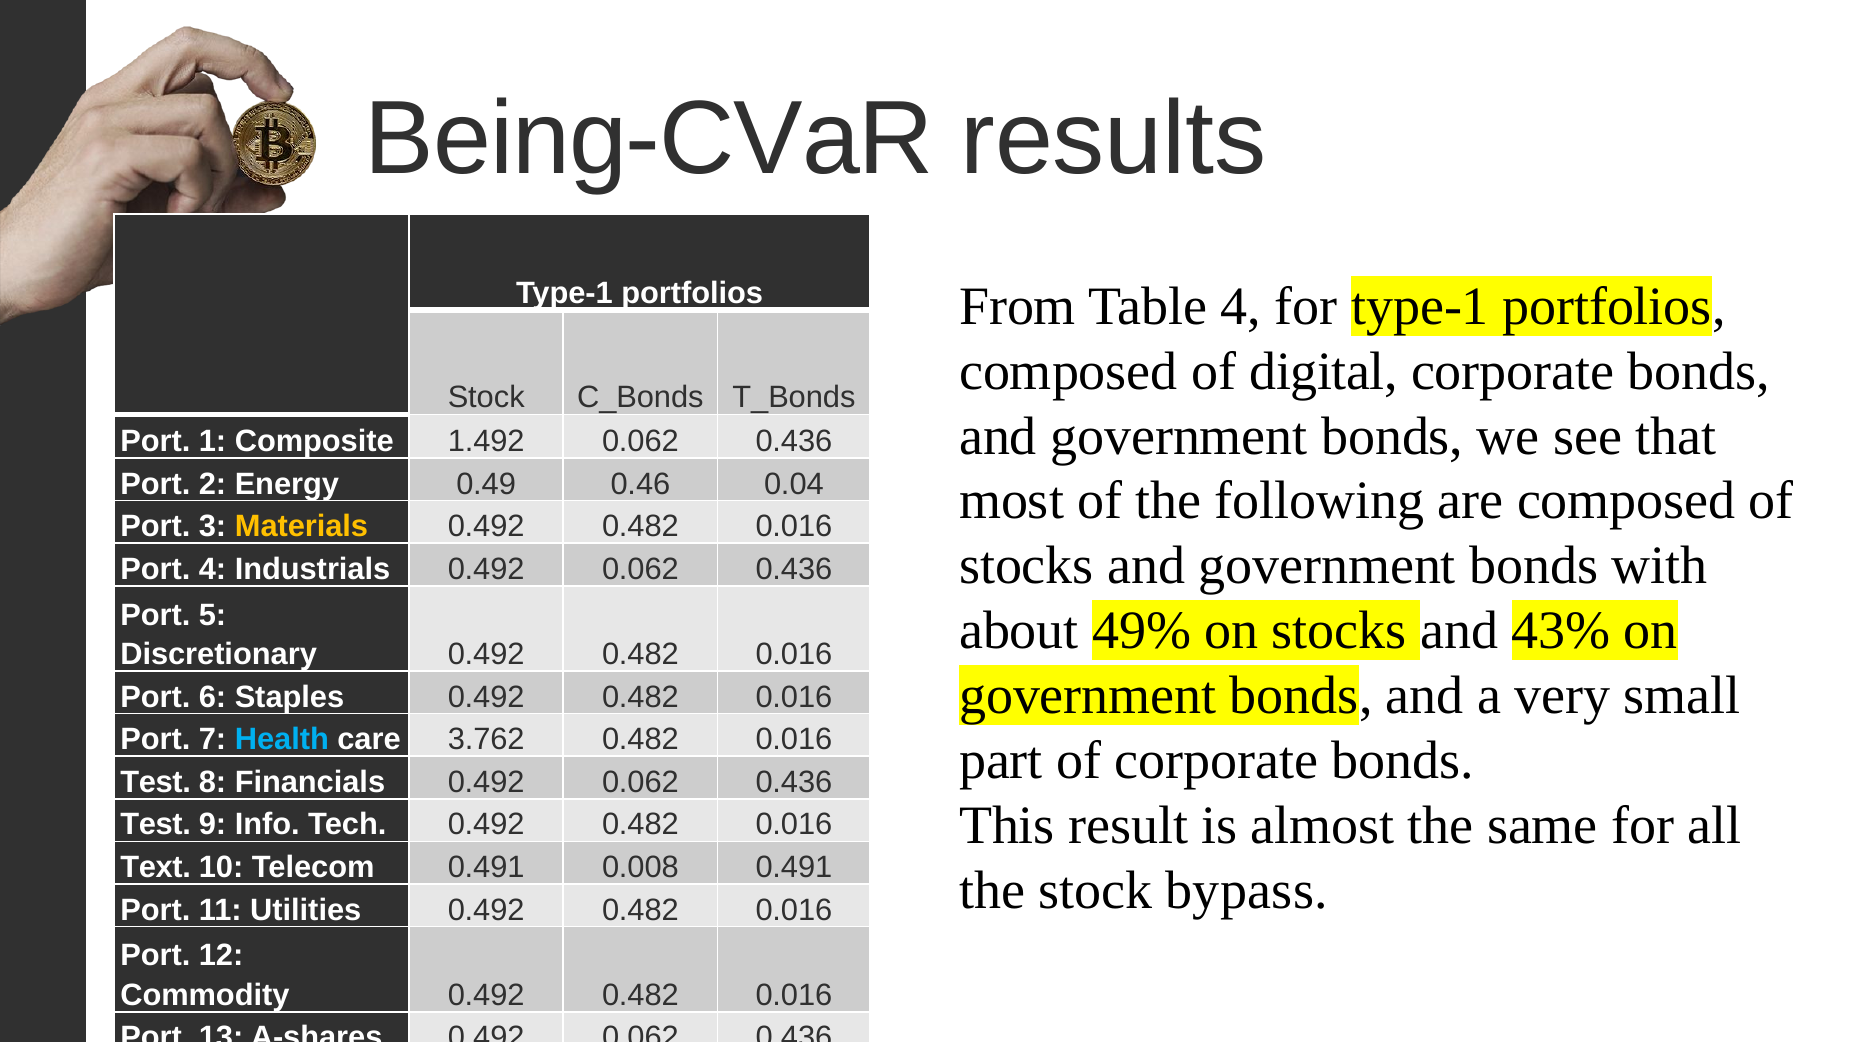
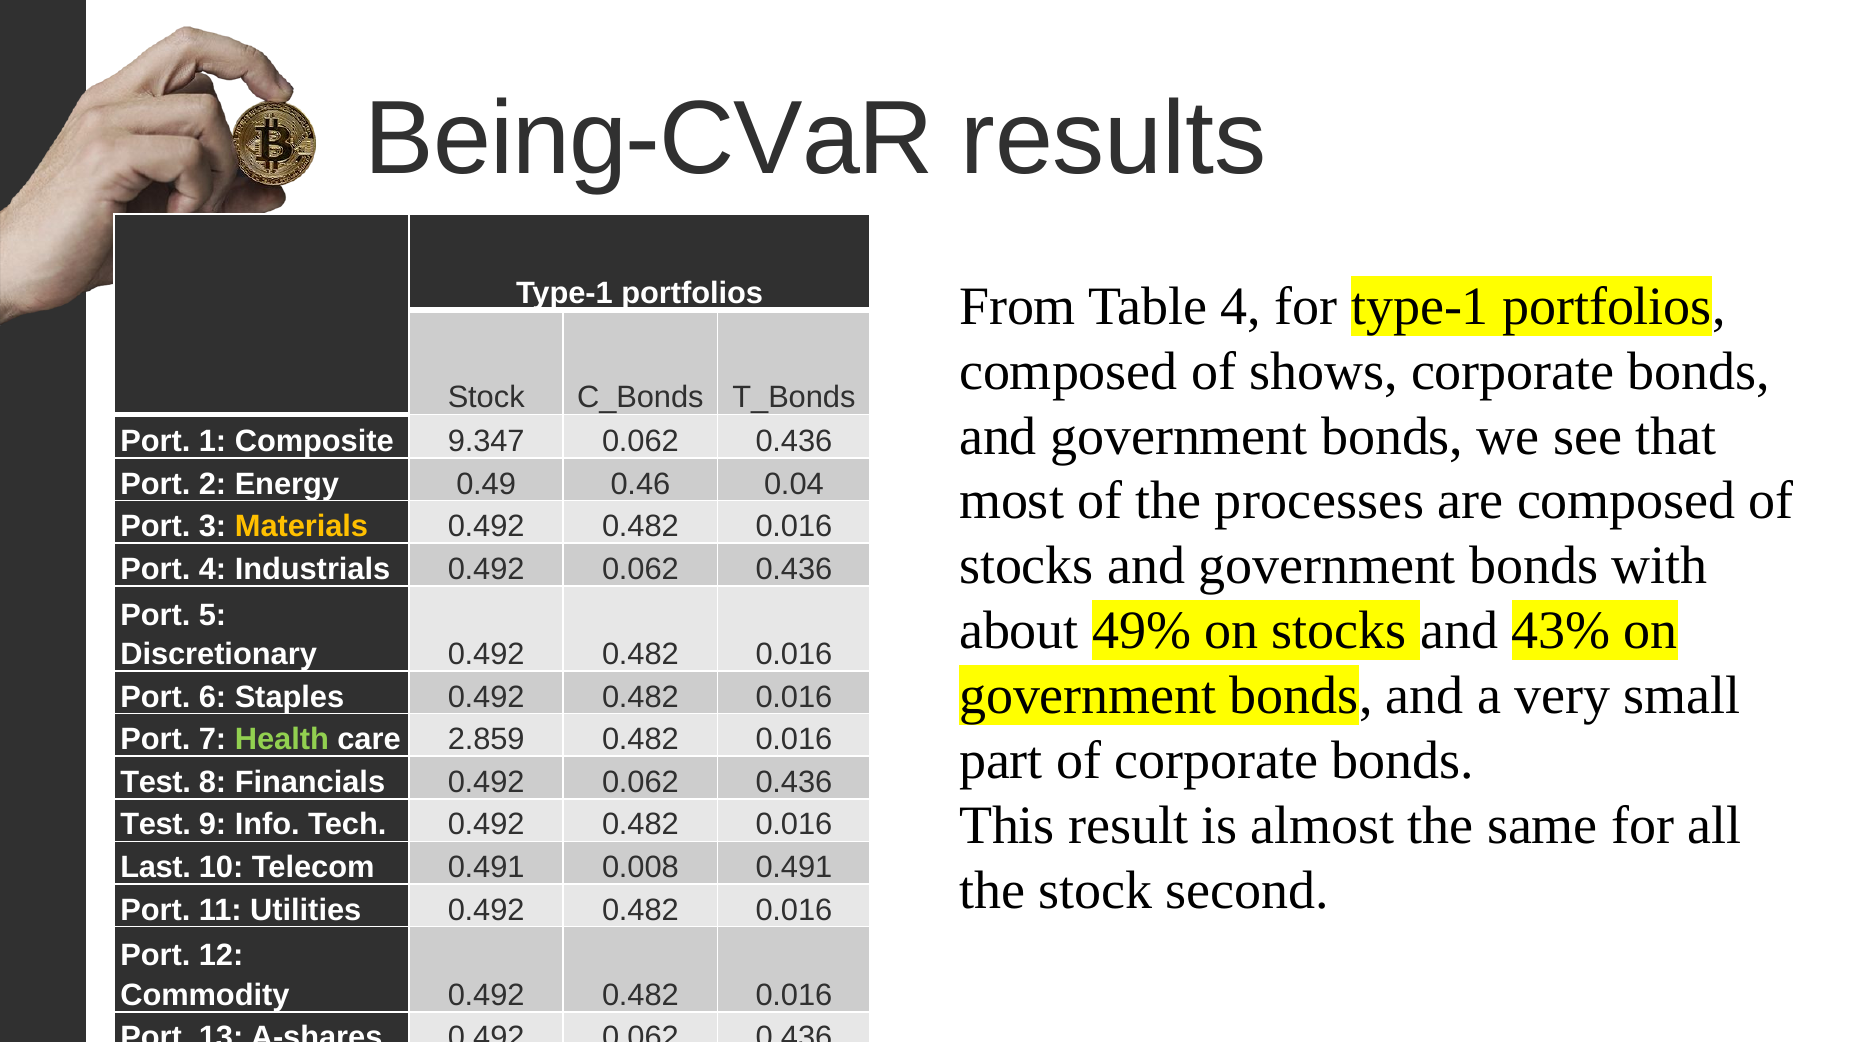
digital: digital -> shows
1.492: 1.492 -> 9.347
following: following -> processes
Health colour: light blue -> light green
3.762: 3.762 -> 2.859
Text: Text -> Last
bypass: bypass -> second
